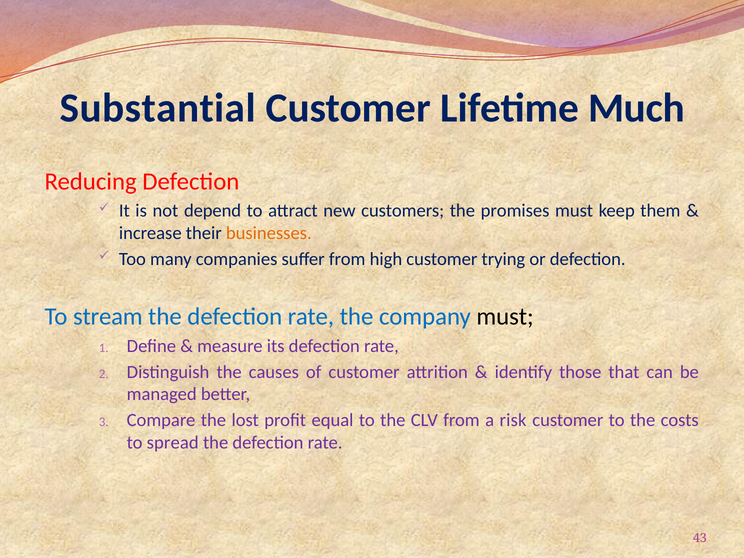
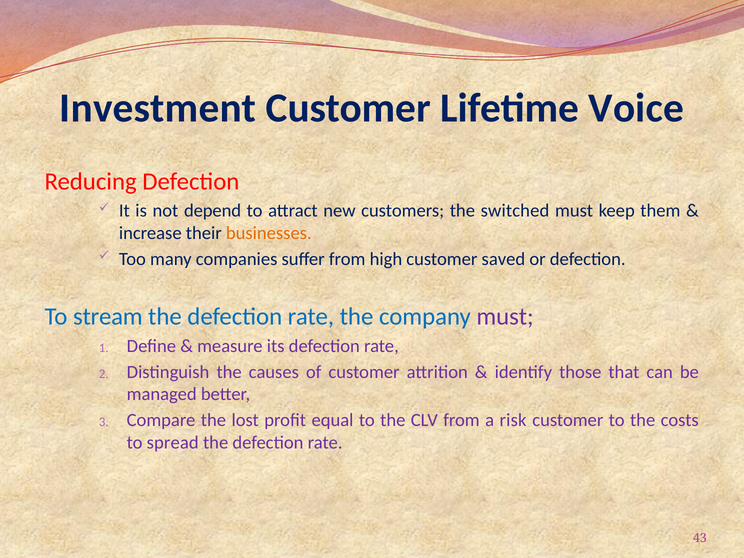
Substantial: Substantial -> Investment
Much: Much -> Voice
promises: promises -> switched
trying: trying -> saved
must at (505, 317) colour: black -> purple
